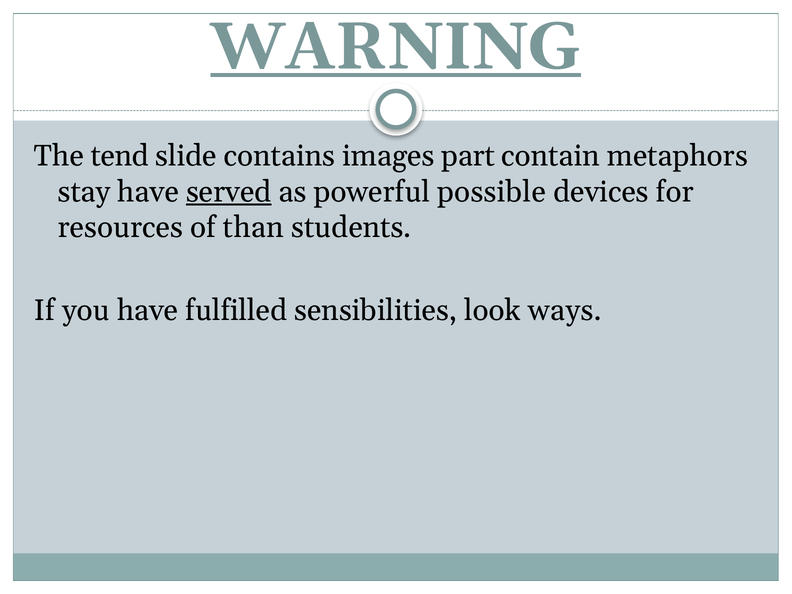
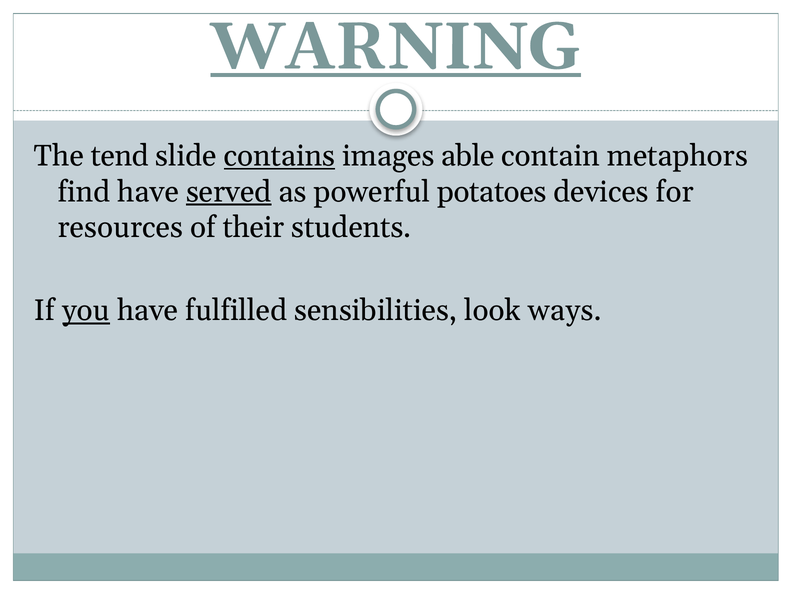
contains underline: none -> present
part: part -> able
stay: stay -> find
possible: possible -> potatoes
than: than -> their
you underline: none -> present
